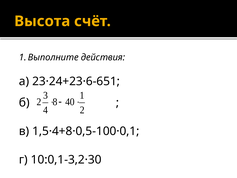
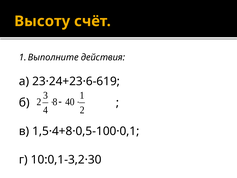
Высота: Высота -> Высоту
23·24+23·6-651: 23·24+23·6-651 -> 23·24+23·6-619
